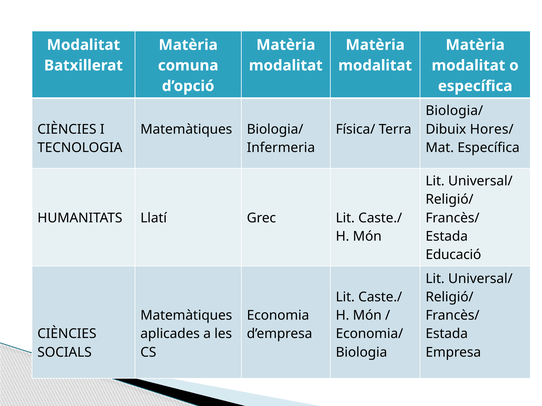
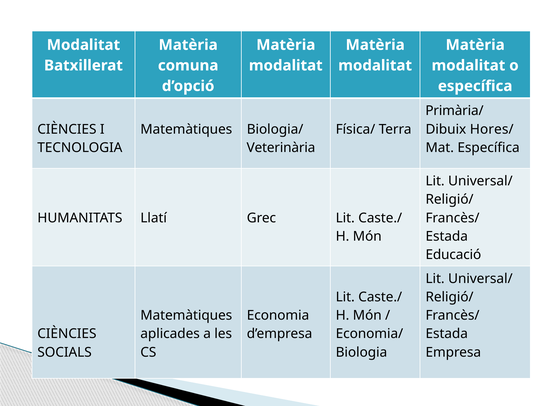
Biologia/ at (454, 111): Biologia/ -> Primària/
Infermeria: Infermeria -> Veterinària
